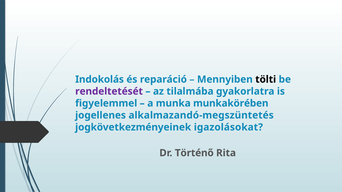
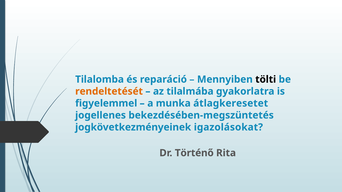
Indokolás: Indokolás -> Tilalomba
rendeltetését colour: purple -> orange
munkakörében: munkakörében -> átlagkeresetet
alkalmazandó-megszüntetés: alkalmazandó-megszüntetés -> bekezdésében-megszüntetés
